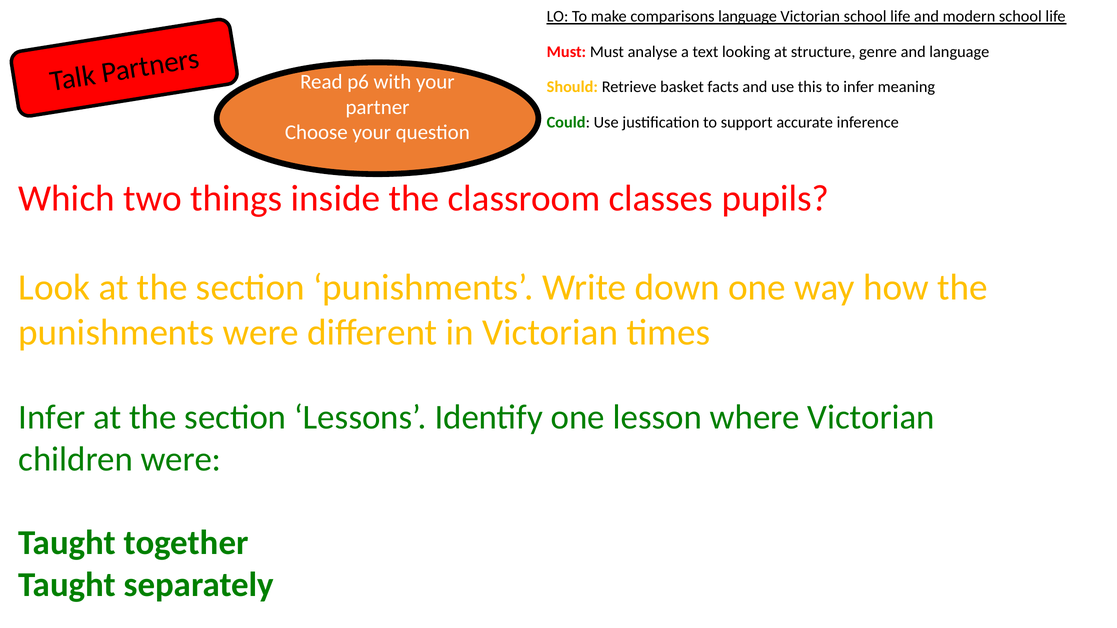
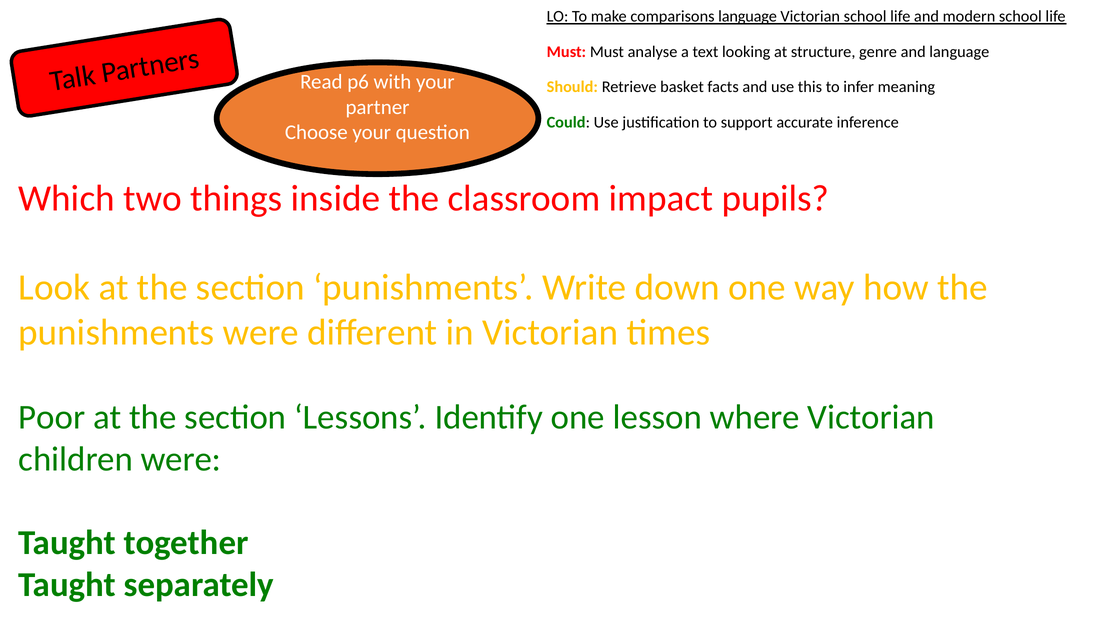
classes: classes -> impact
Infer at (52, 417): Infer -> Poor
